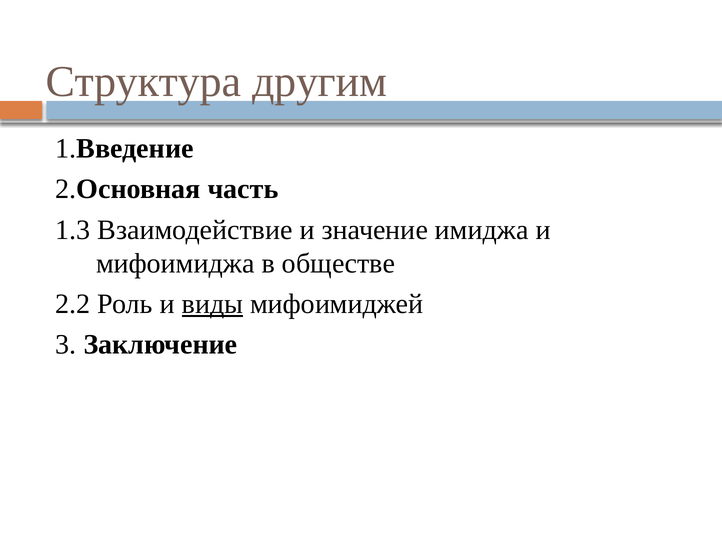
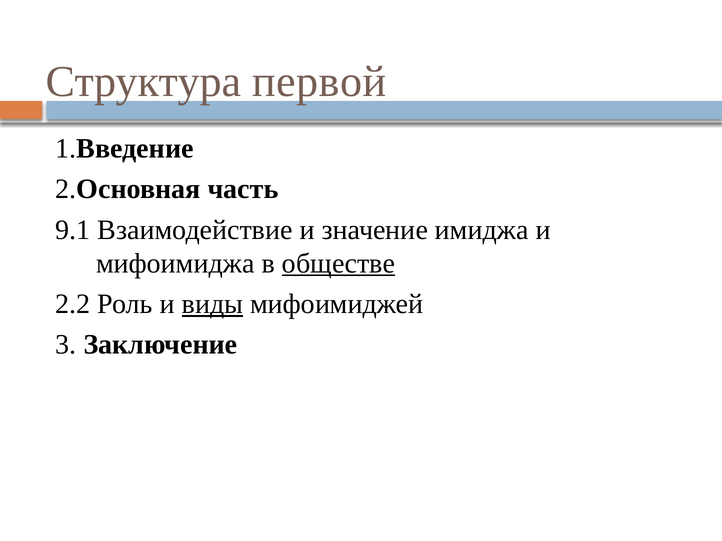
другим: другим -> первой
1.3: 1.3 -> 9.1
обществе underline: none -> present
